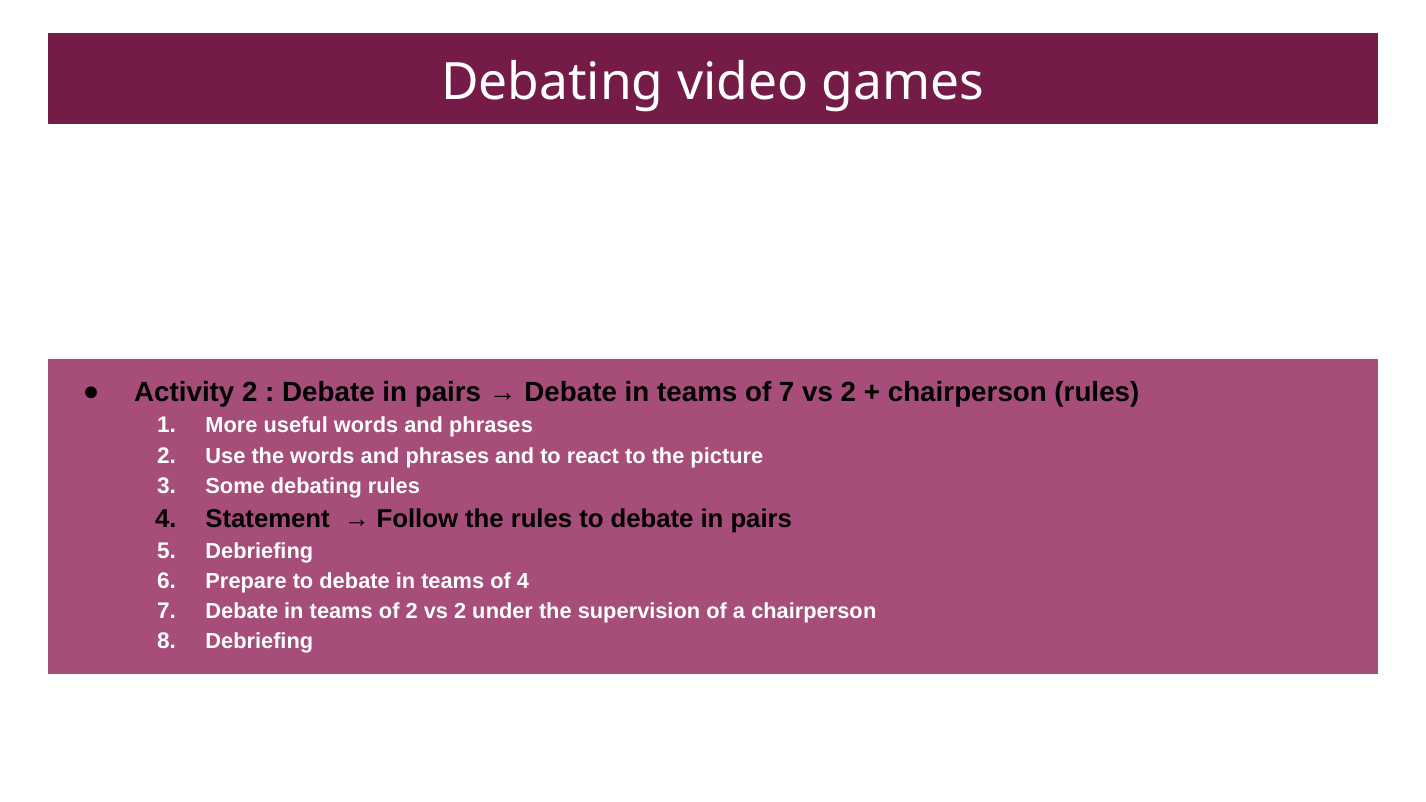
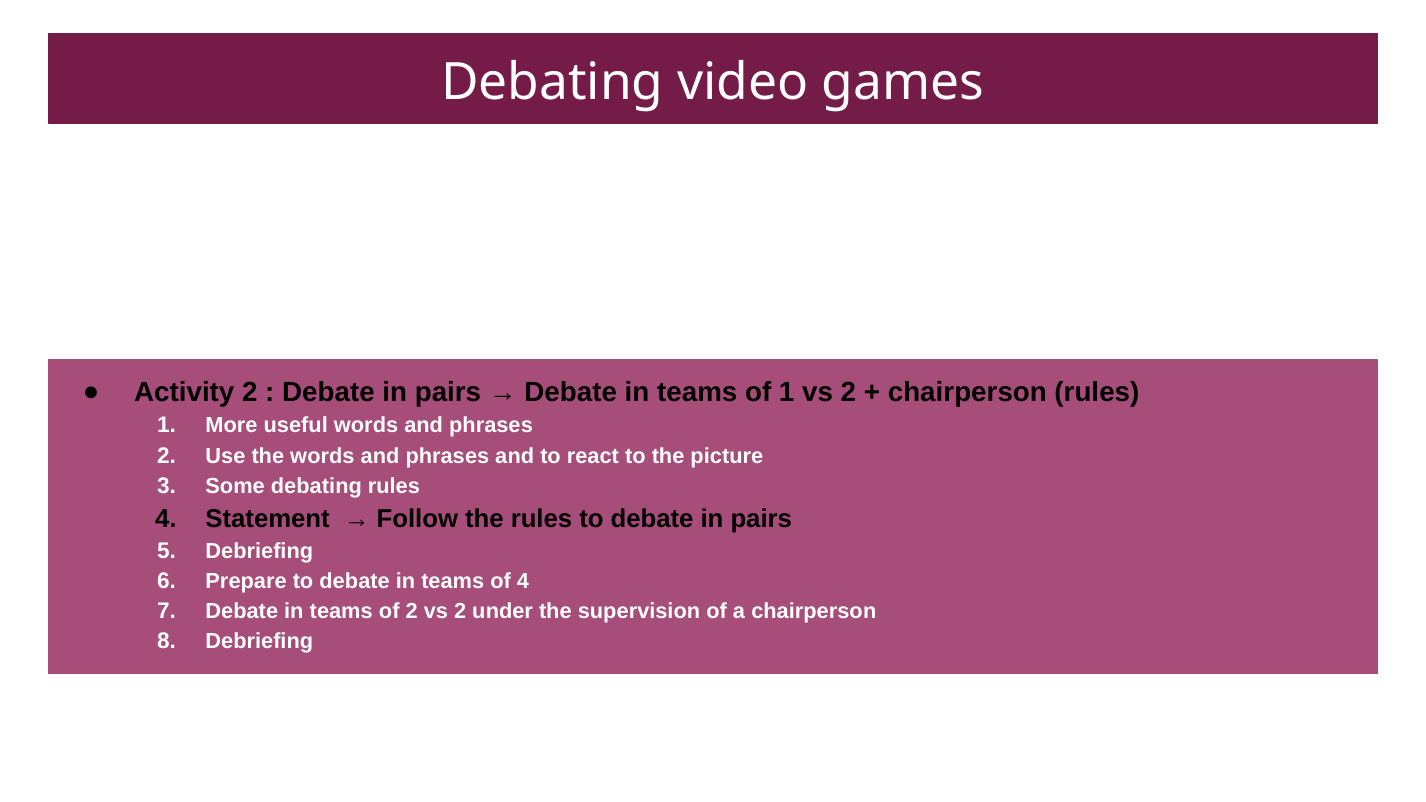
of 7: 7 -> 1
